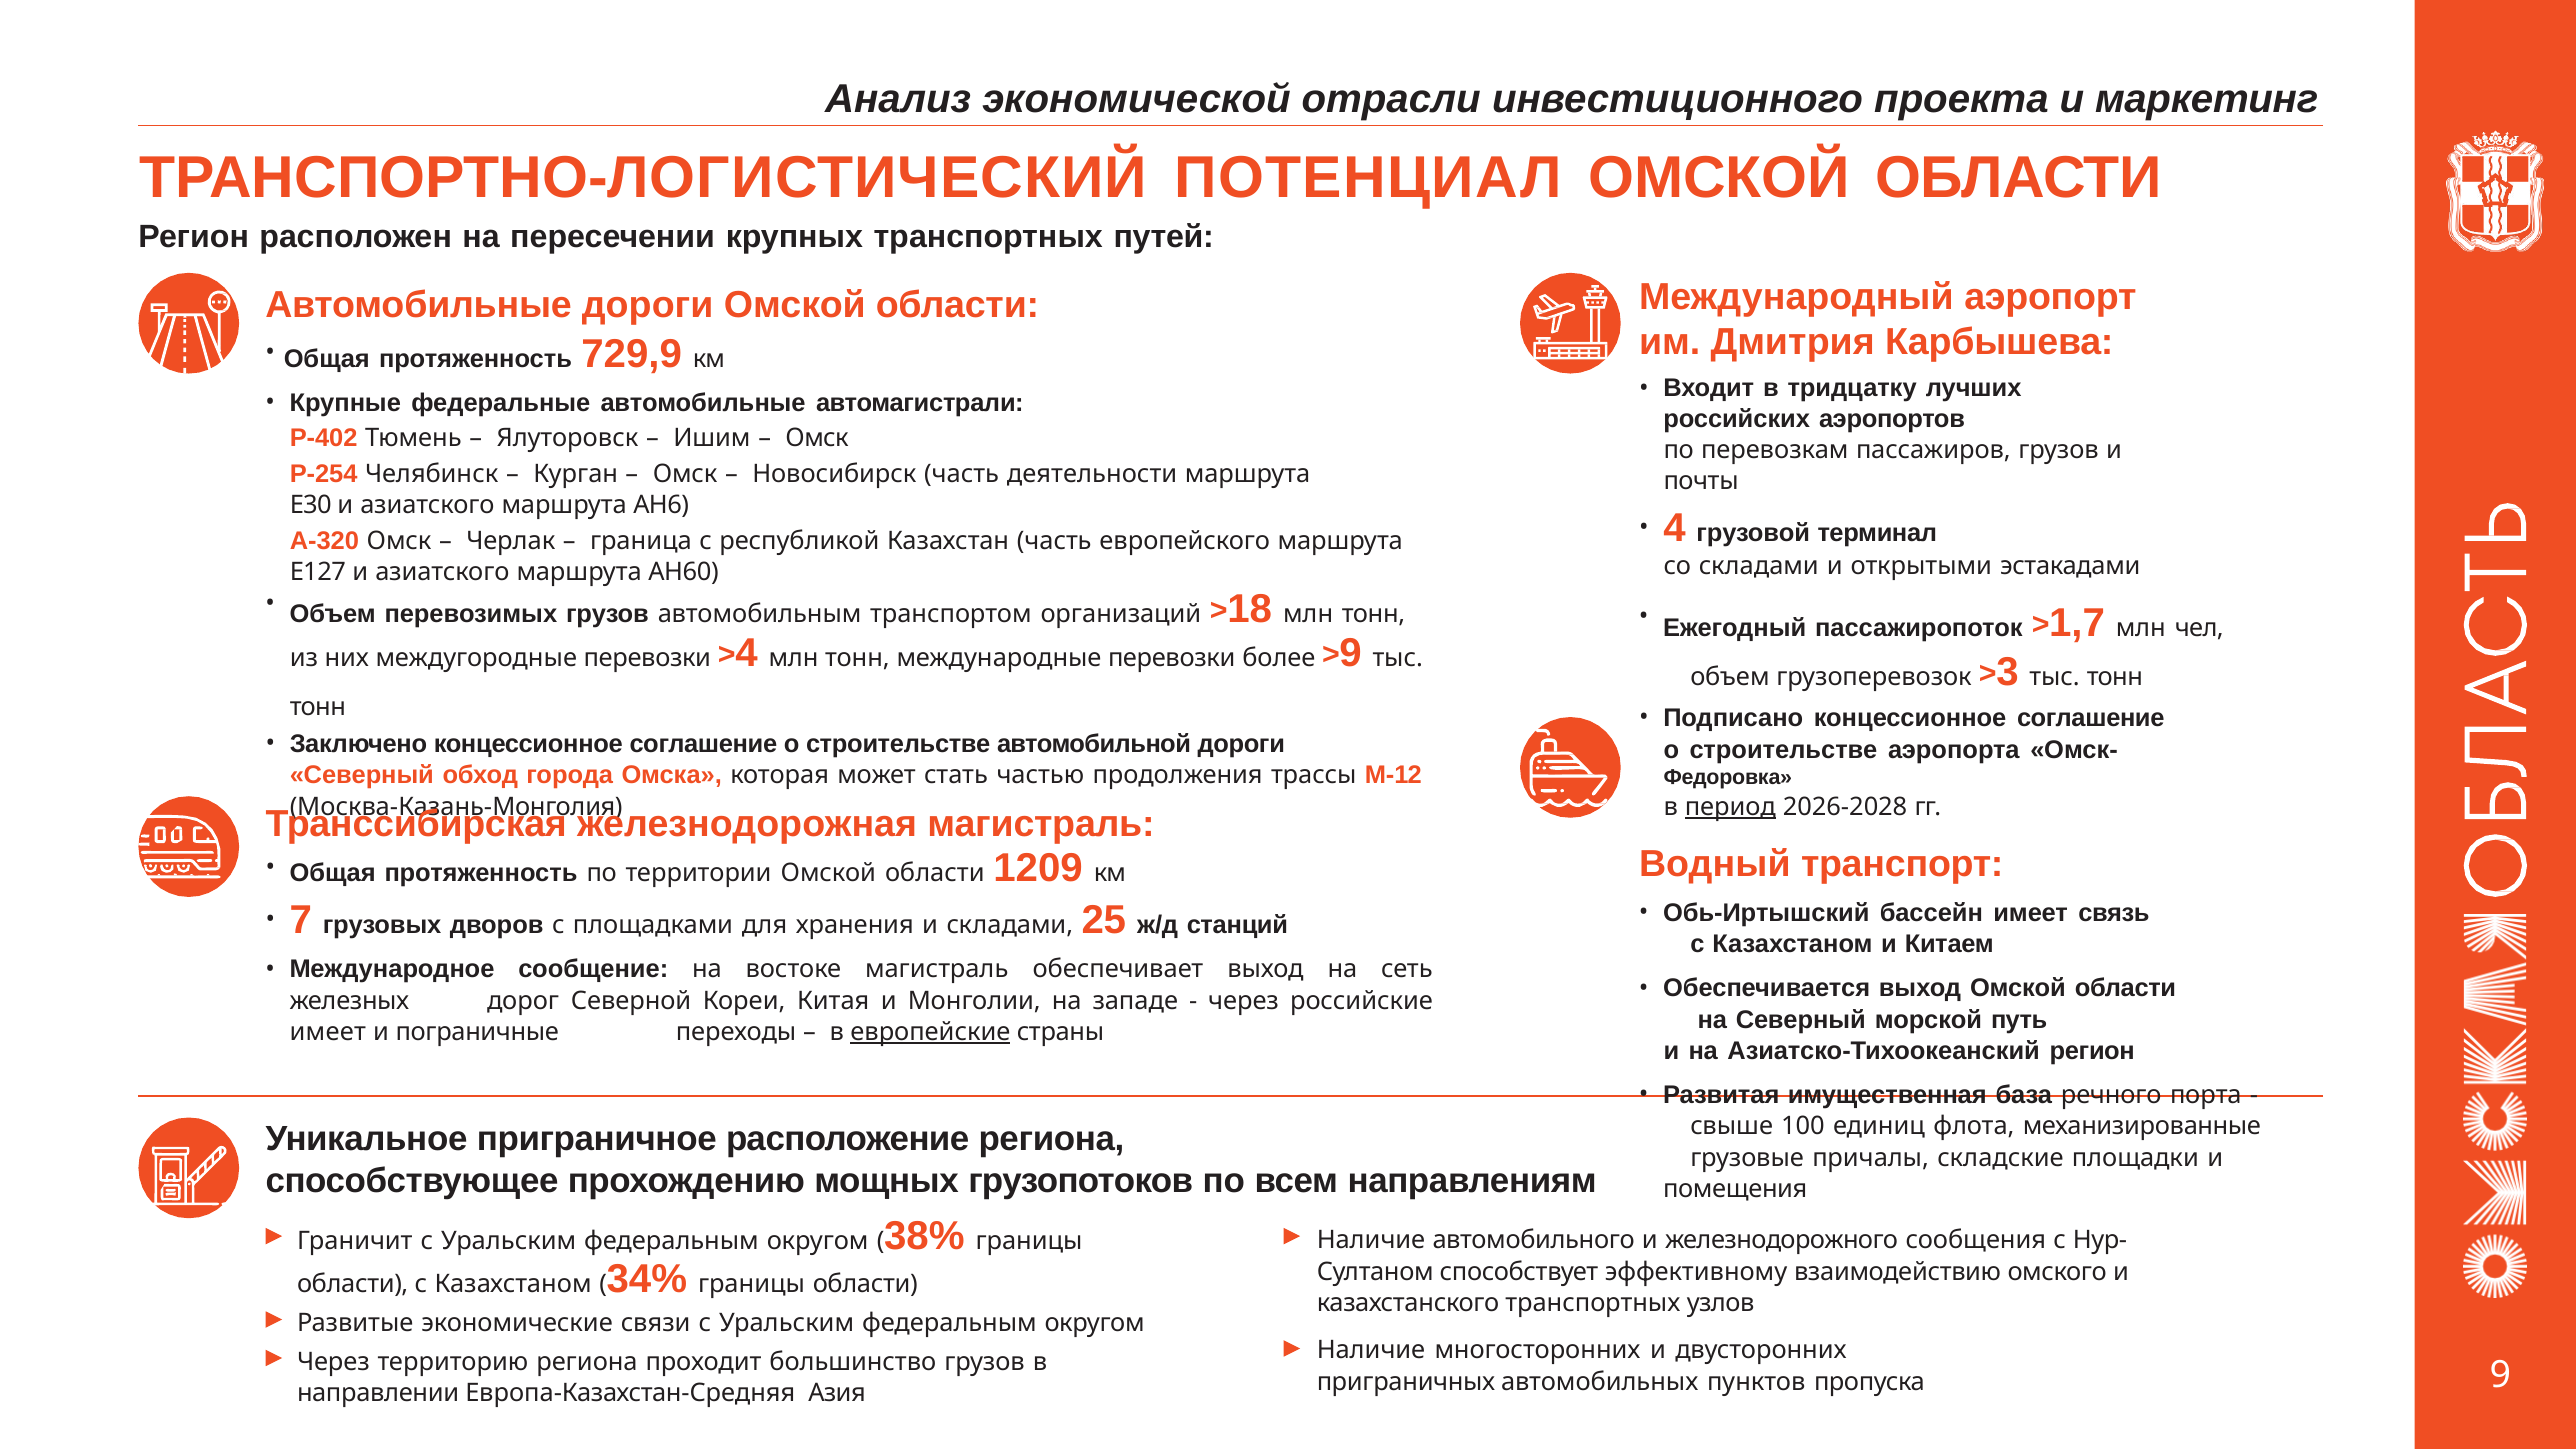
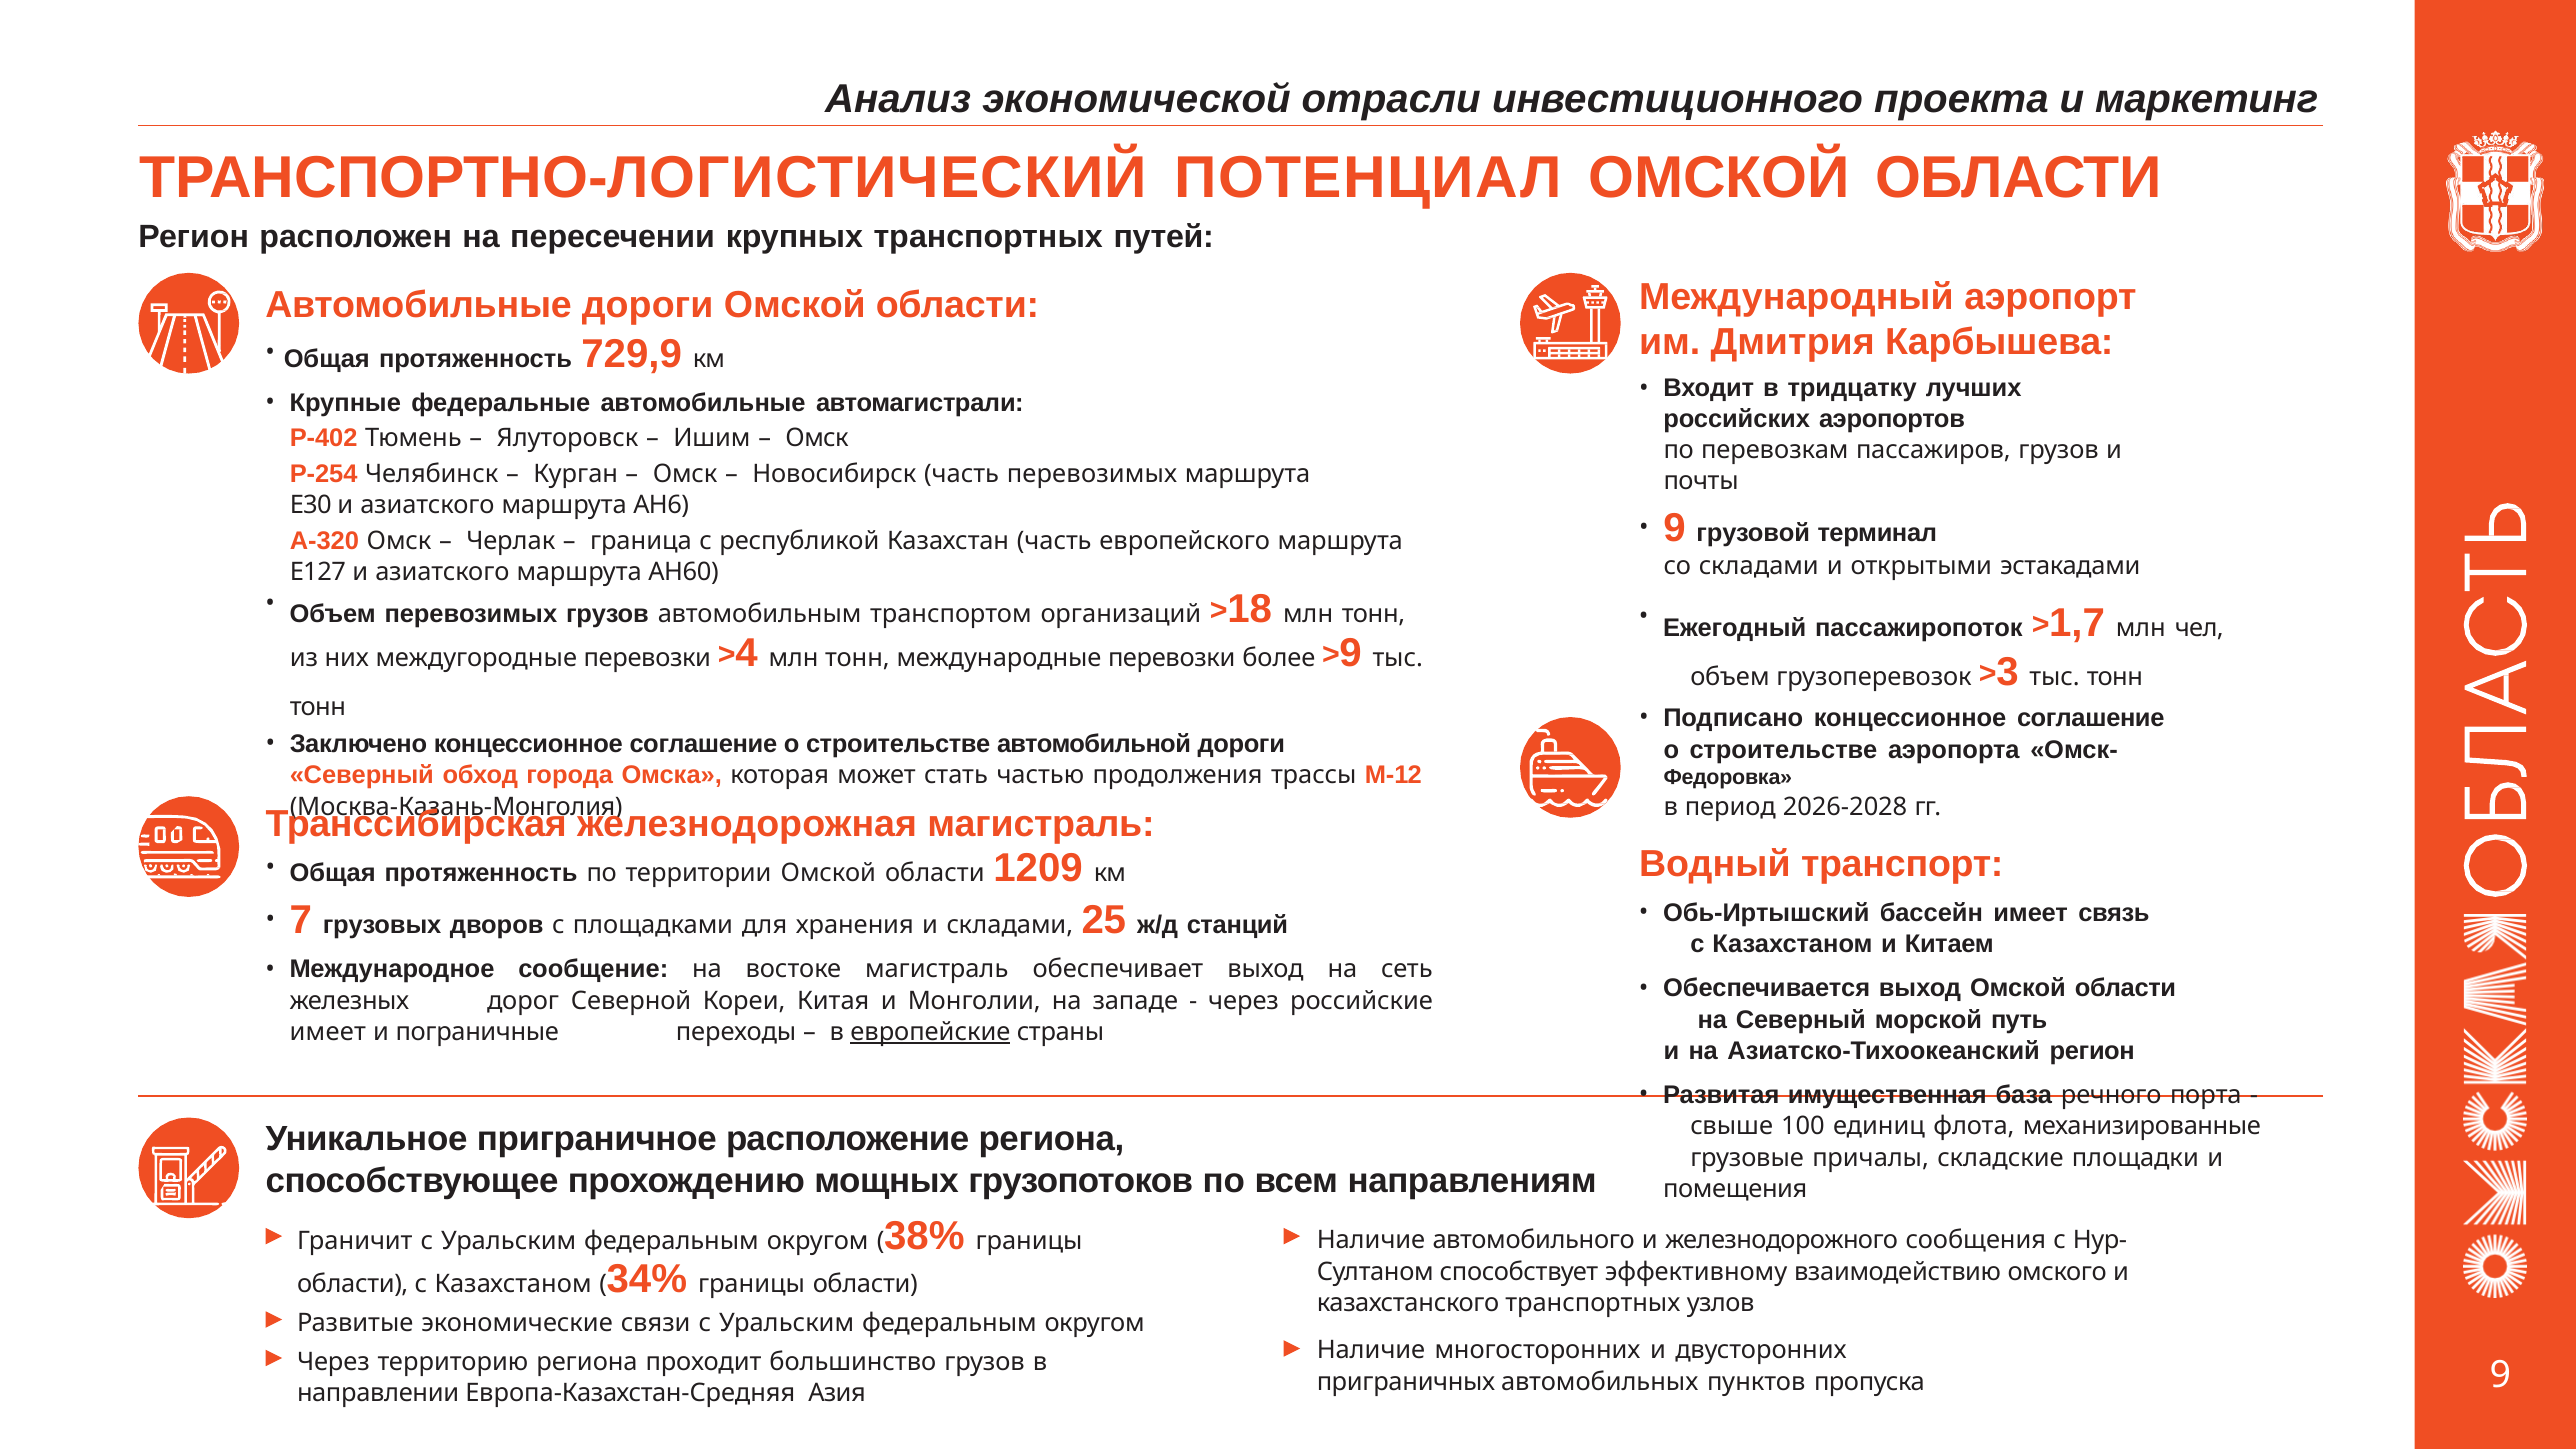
часть деятельности: деятельности -> перевозимых
4 at (1675, 528): 4 -> 9
период underline: present -> none
